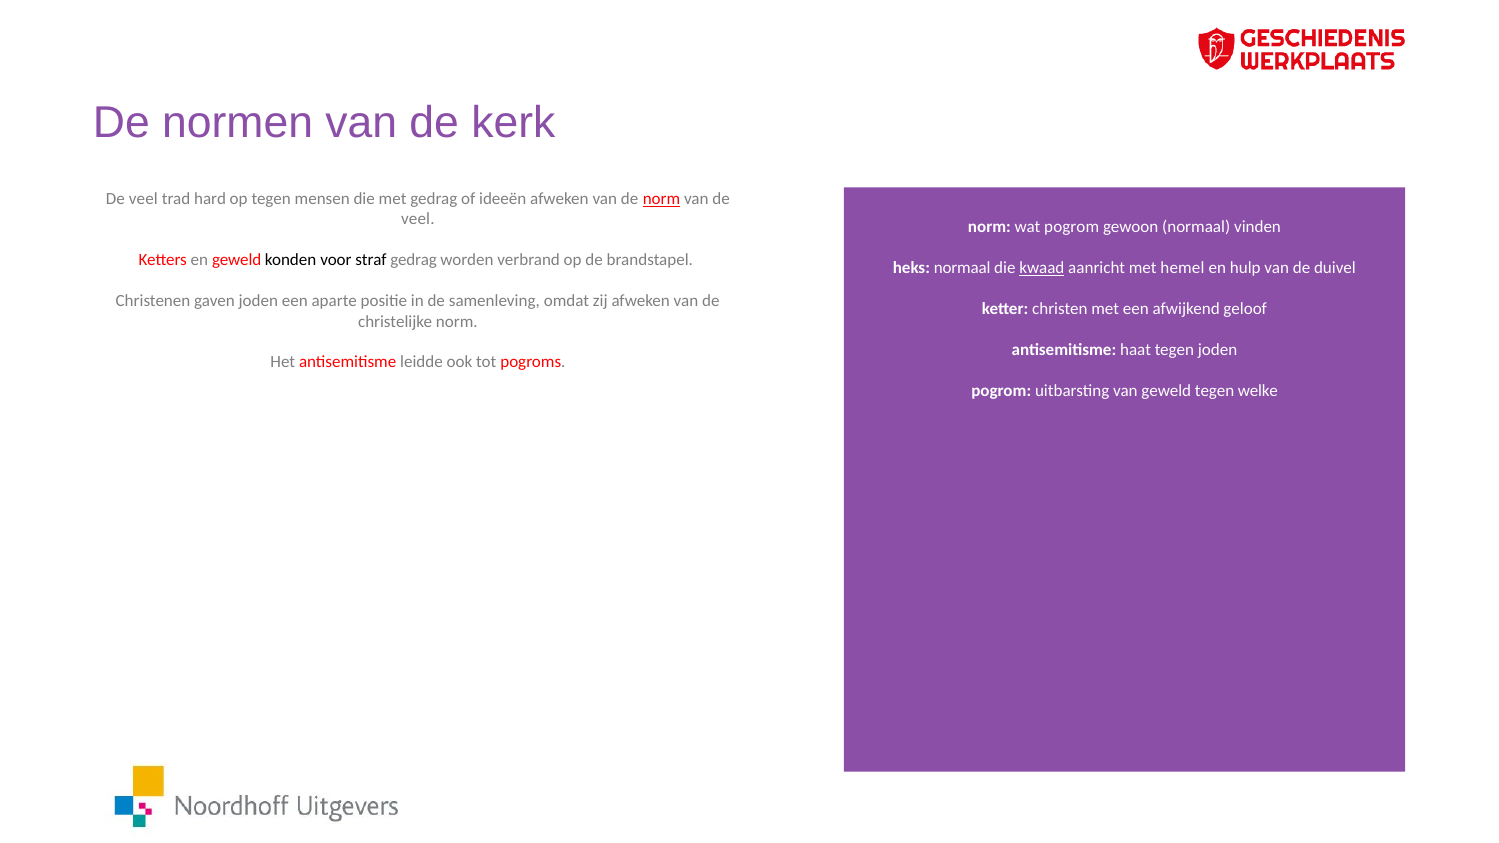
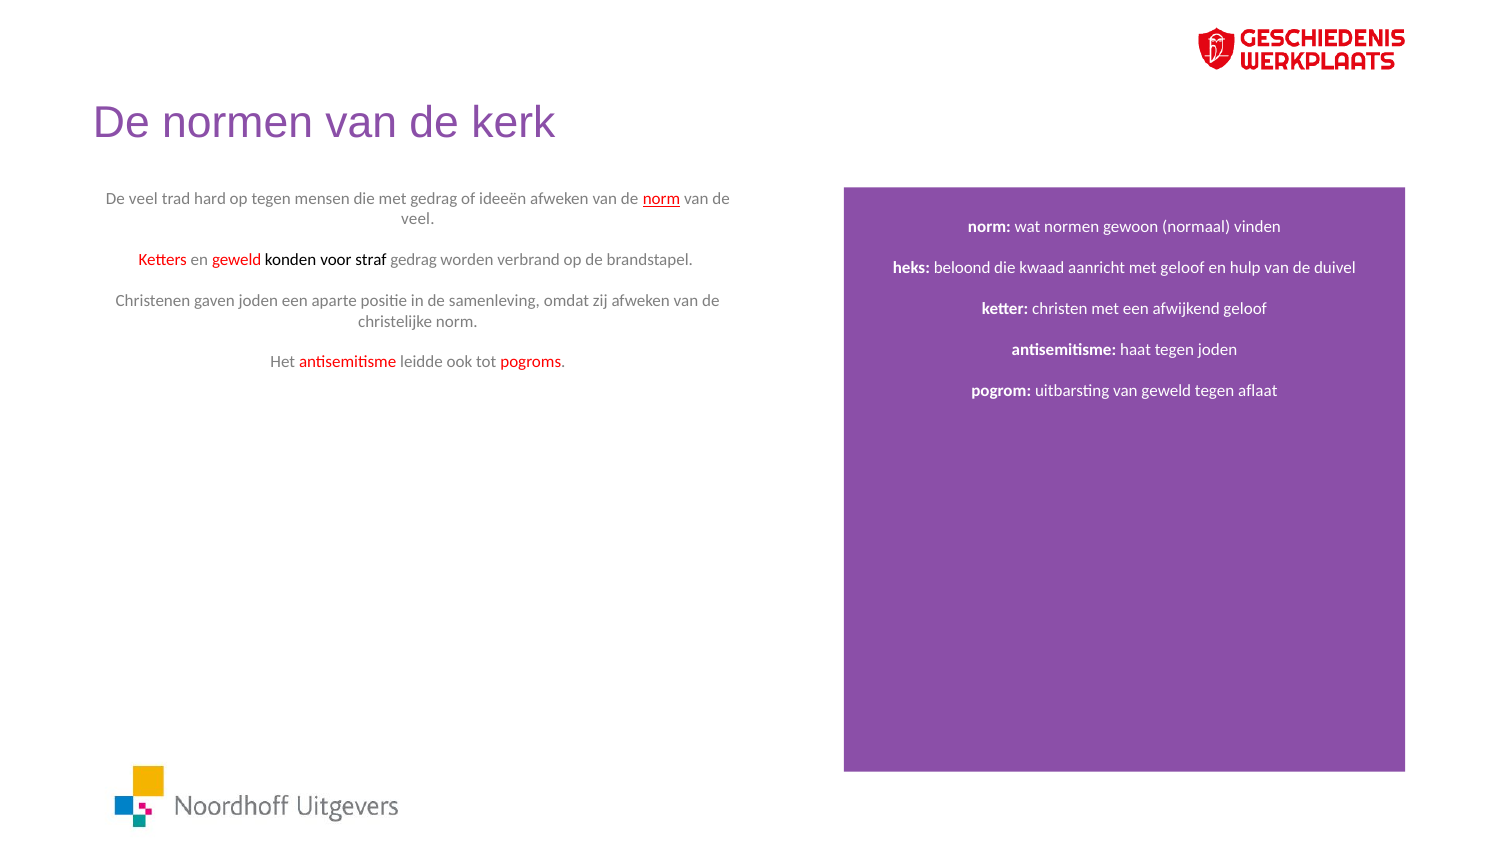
wat pogrom: pogrom -> normen
heks normaal: normaal -> beloond
kwaad underline: present -> none
met hemel: hemel -> geloof
welke: welke -> aflaat
